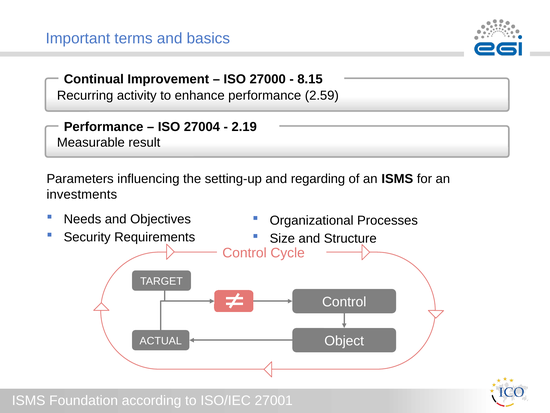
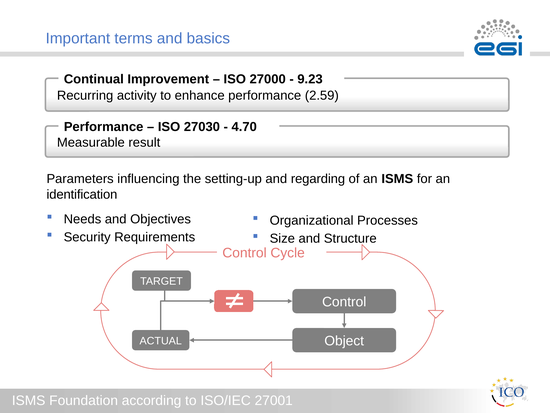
8.15: 8.15 -> 9.23
27004: 27004 -> 27030
2.19: 2.19 -> 4.70
investments: investments -> identification
